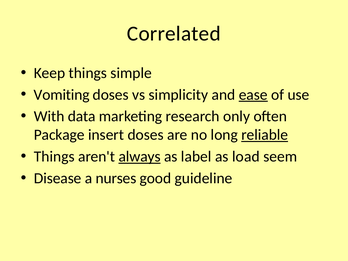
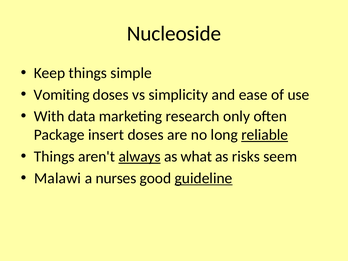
Correlated: Correlated -> Nucleoside
ease underline: present -> none
label: label -> what
load: load -> risks
Disease: Disease -> Malawi
guideline underline: none -> present
